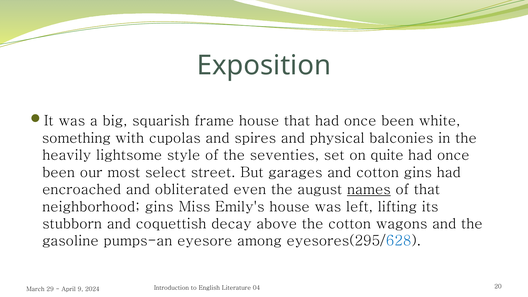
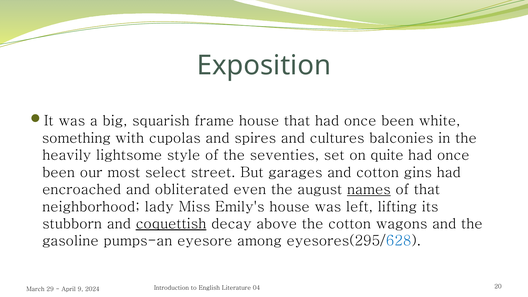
physical: physical -> cultures
neighborhood gins: gins -> lady
coquettish underline: none -> present
